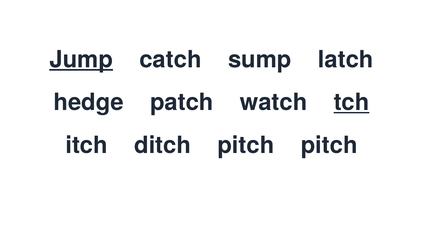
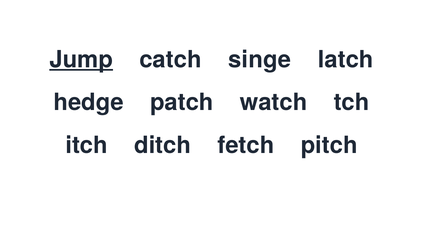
sump: sump -> singe
tch underline: present -> none
ditch pitch: pitch -> fetch
